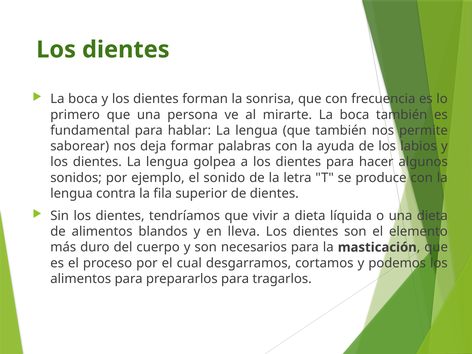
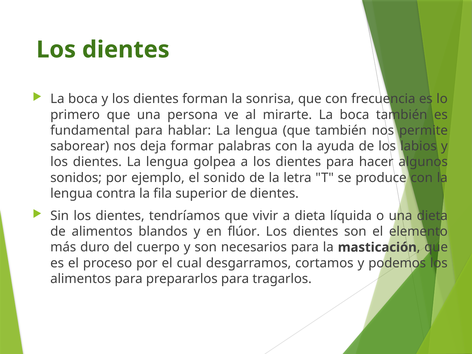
lleva: lleva -> flúor
